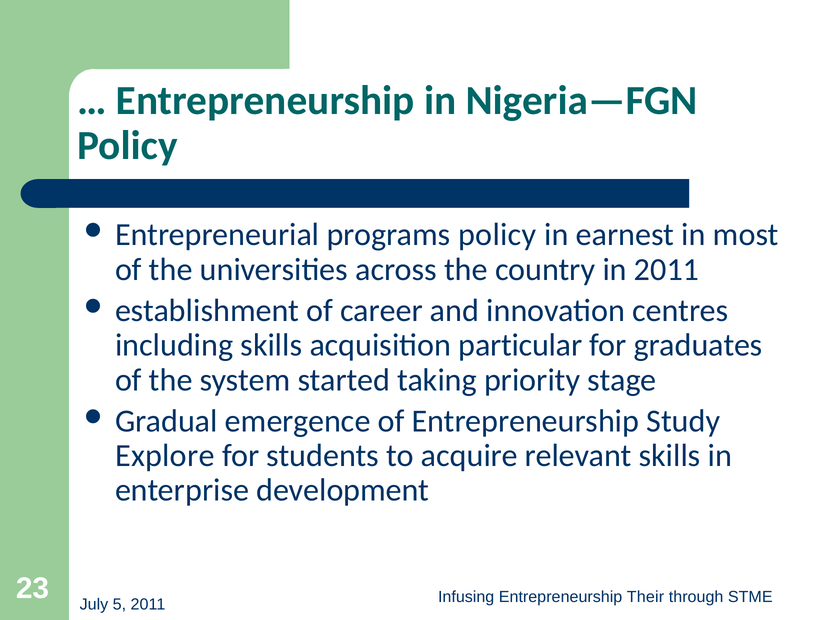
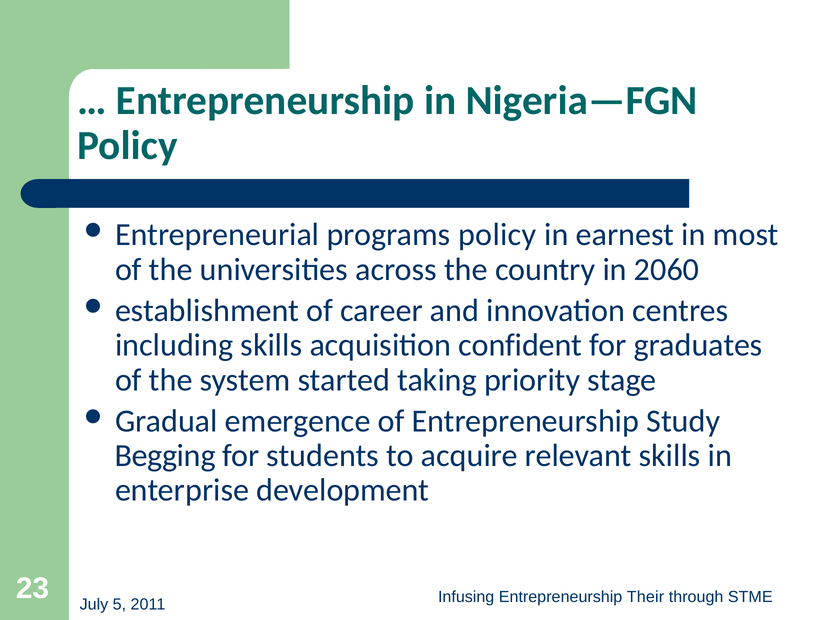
in 2011: 2011 -> 2060
particular: particular -> confident
Explore: Explore -> Begging
